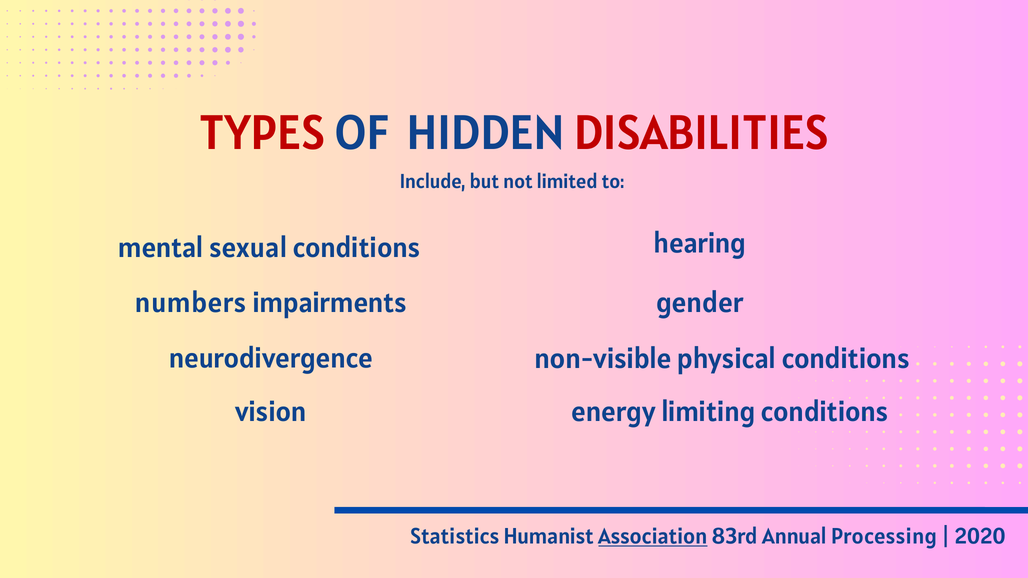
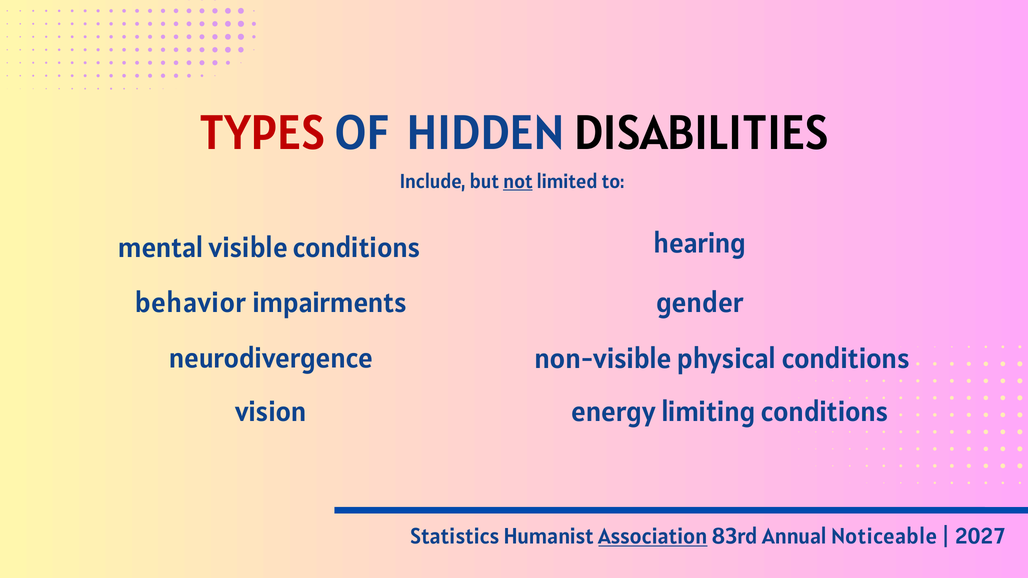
DISABILITIES colour: red -> black
not underline: none -> present
sexual: sexual -> visible
numbers: numbers -> behavior
Processing: Processing -> Noticeable
2020: 2020 -> 2027
